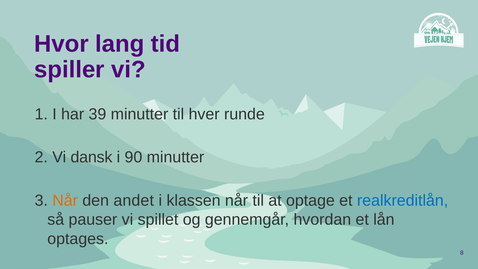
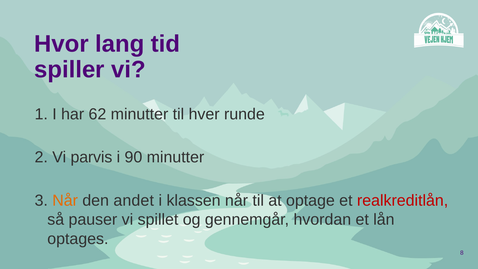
39: 39 -> 62
dansk: dansk -> parvis
realkreditlån colour: blue -> red
